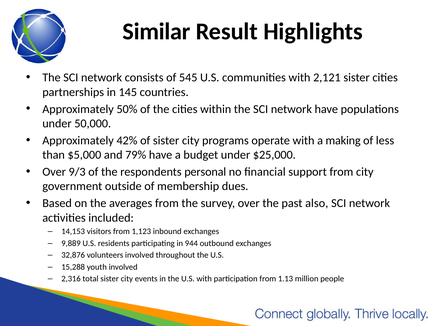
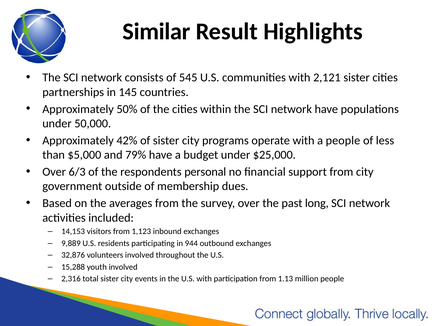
a making: making -> people
9/3: 9/3 -> 6/3
also: also -> long
